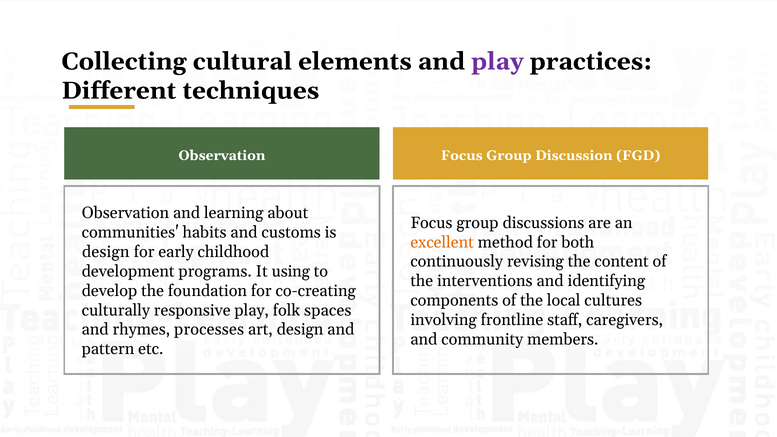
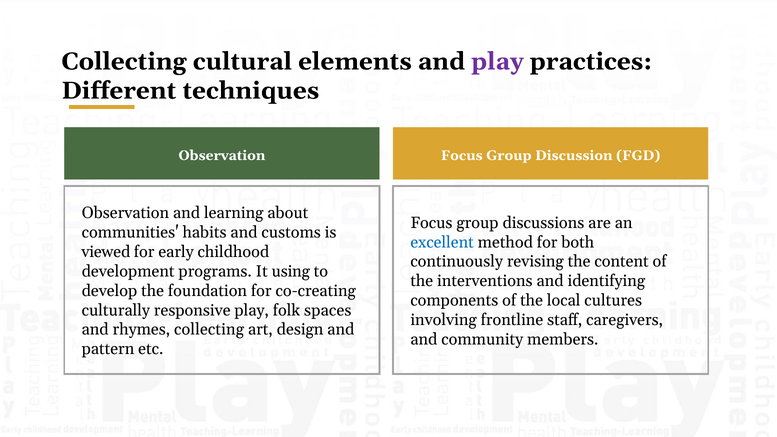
excellent colour: orange -> blue
design at (106, 252): design -> viewed
rhymes processes: processes -> collecting
